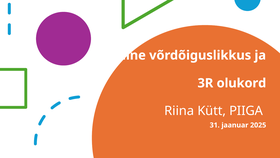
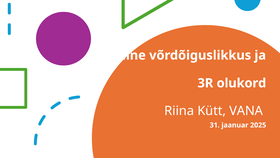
PIIGA: PIIGA -> VANA
